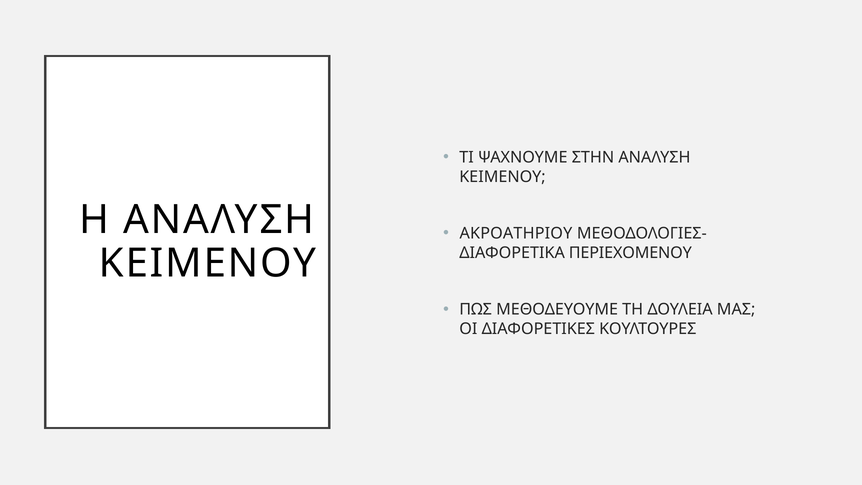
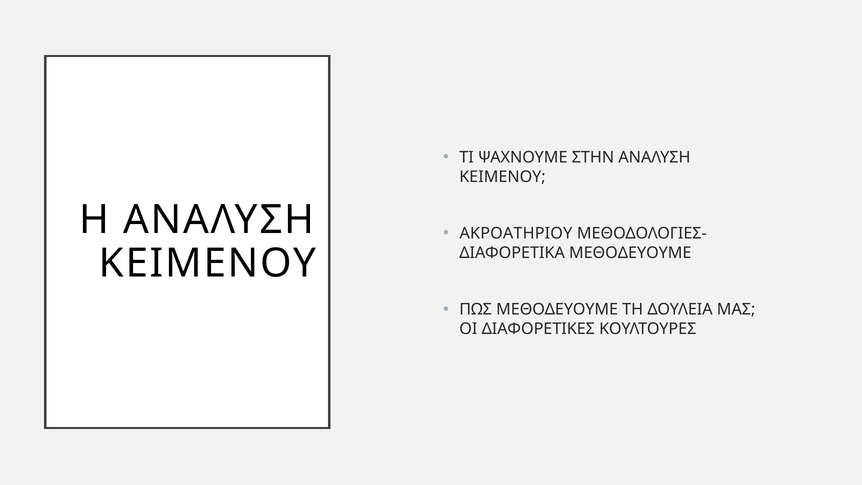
ΠΕΡΙΕΧΟΜΕΝΟΥ at (630, 253): ΠΕΡΙΕΧΟΜΕΝΟΥ -> ΜΕΘΟΔΕΥΟΥΜΕ
